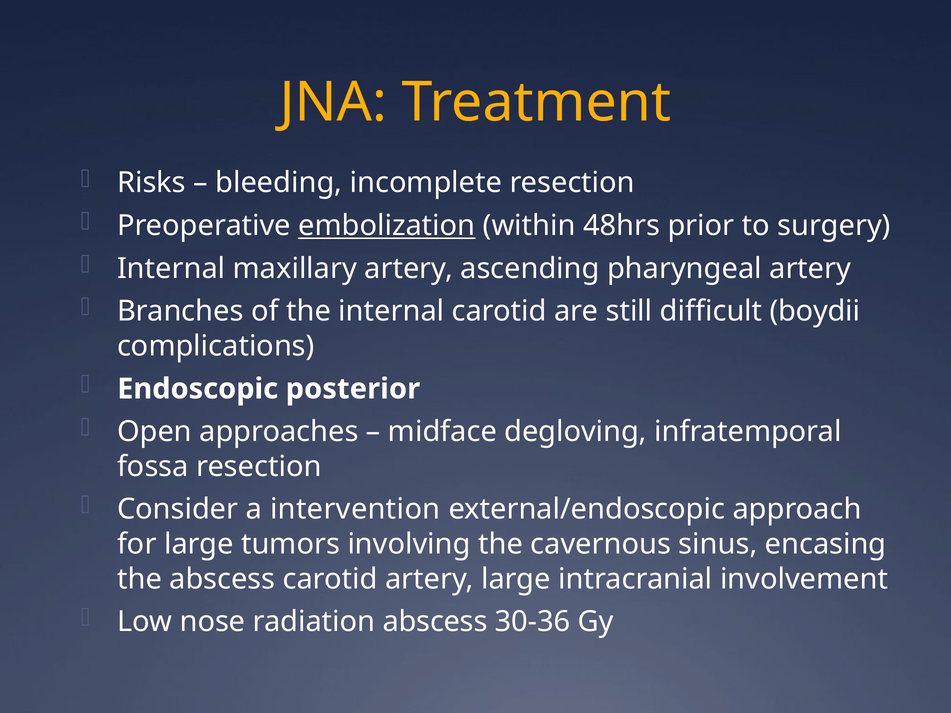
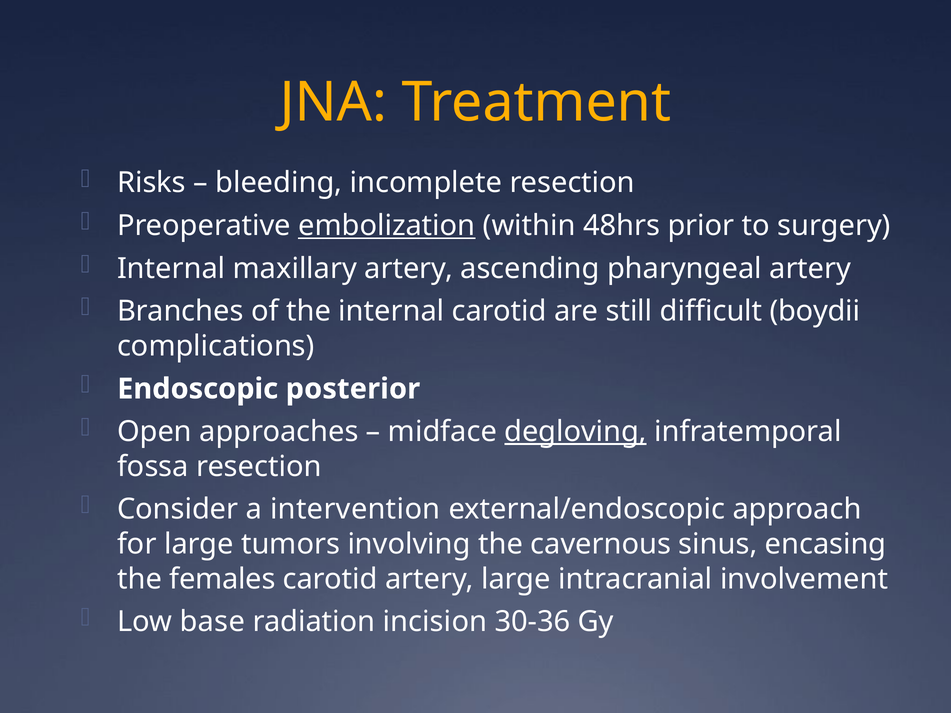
degloving underline: none -> present
the abscess: abscess -> females
nose: nose -> base
radiation abscess: abscess -> incision
